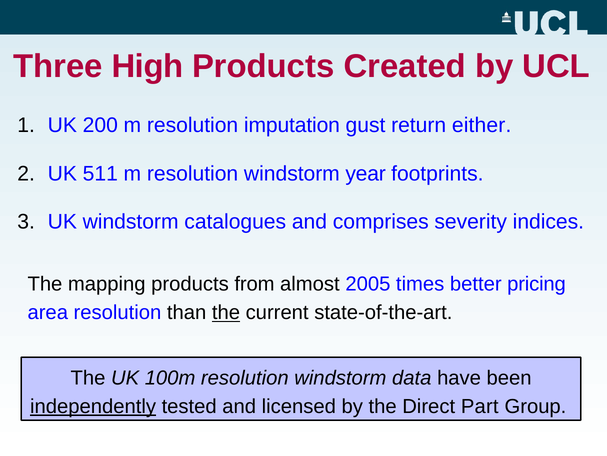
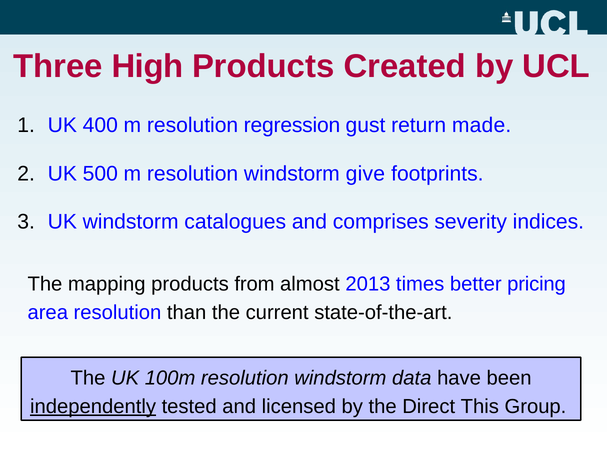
200: 200 -> 400
imputation: imputation -> regression
either: either -> made
511: 511 -> 500
year: year -> give
2005: 2005 -> 2013
the at (226, 312) underline: present -> none
Part: Part -> This
